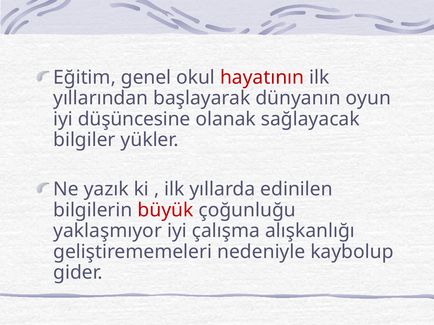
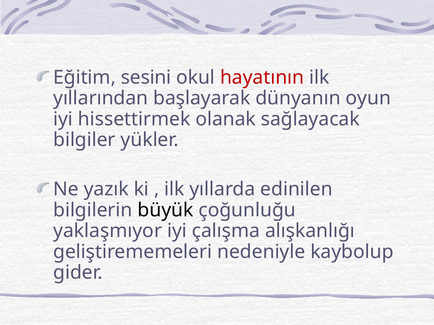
genel: genel -> sesini
düşüncesine: düşüncesine -> hissettirmek
büyük colour: red -> black
